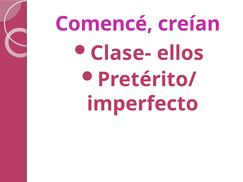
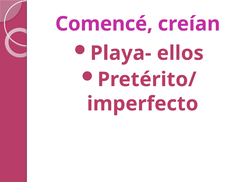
Clase-: Clase- -> Playa-
